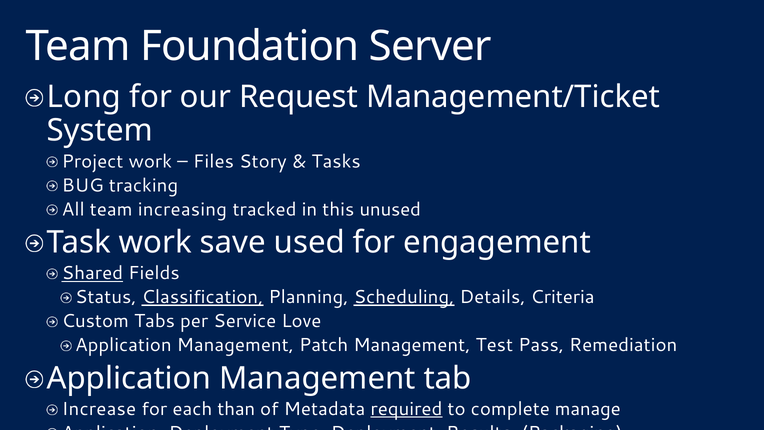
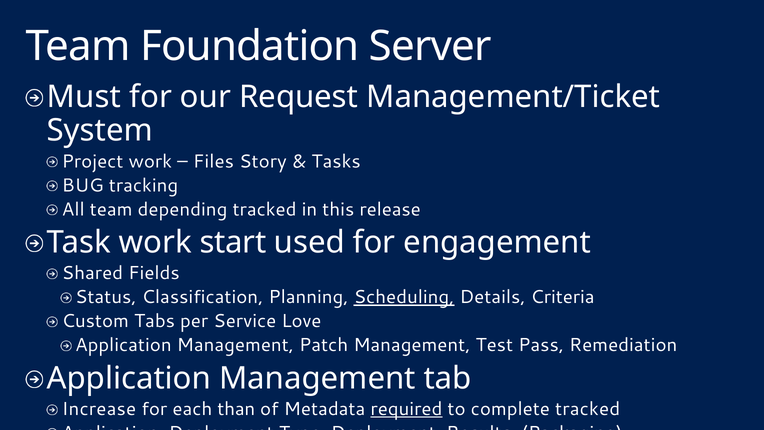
Long: Long -> Must
increasing: increasing -> depending
unused: unused -> release
save: save -> start
Shared underline: present -> none
Classification underline: present -> none
complete manage: manage -> tracked
